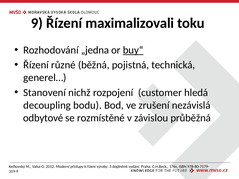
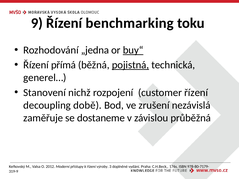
maximalizovali: maximalizovali -> benchmarking
různé: různé -> přímá
pojistná underline: none -> present
customer hledá: hledá -> řízení
bodu: bodu -> době
odbytové: odbytové -> zaměřuje
rozmístěné: rozmístěné -> dostaneme
